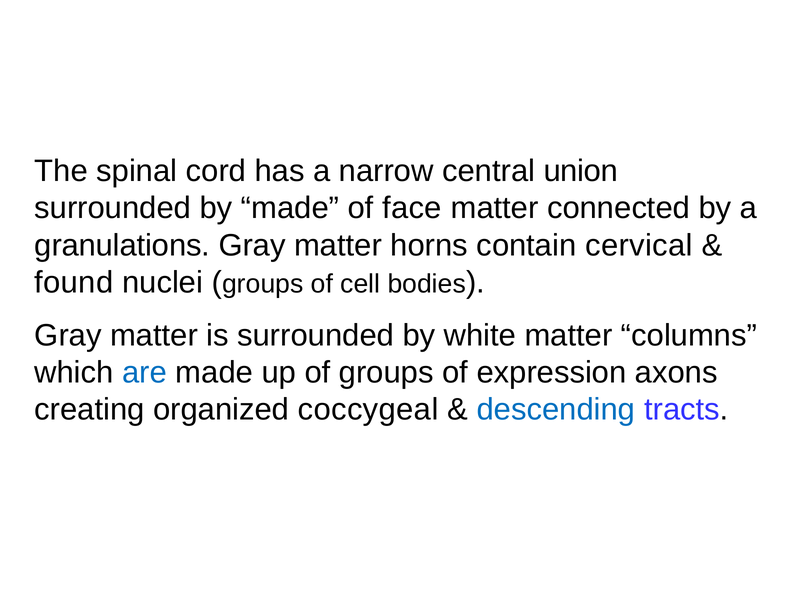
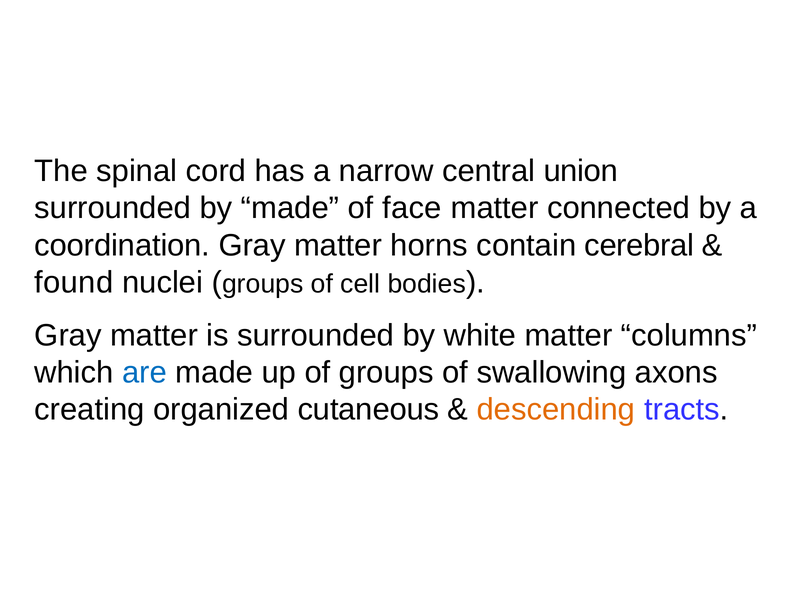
granulations: granulations -> coordination
cervical: cervical -> cerebral
expression: expression -> swallowing
coccygeal: coccygeal -> cutaneous
descending colour: blue -> orange
